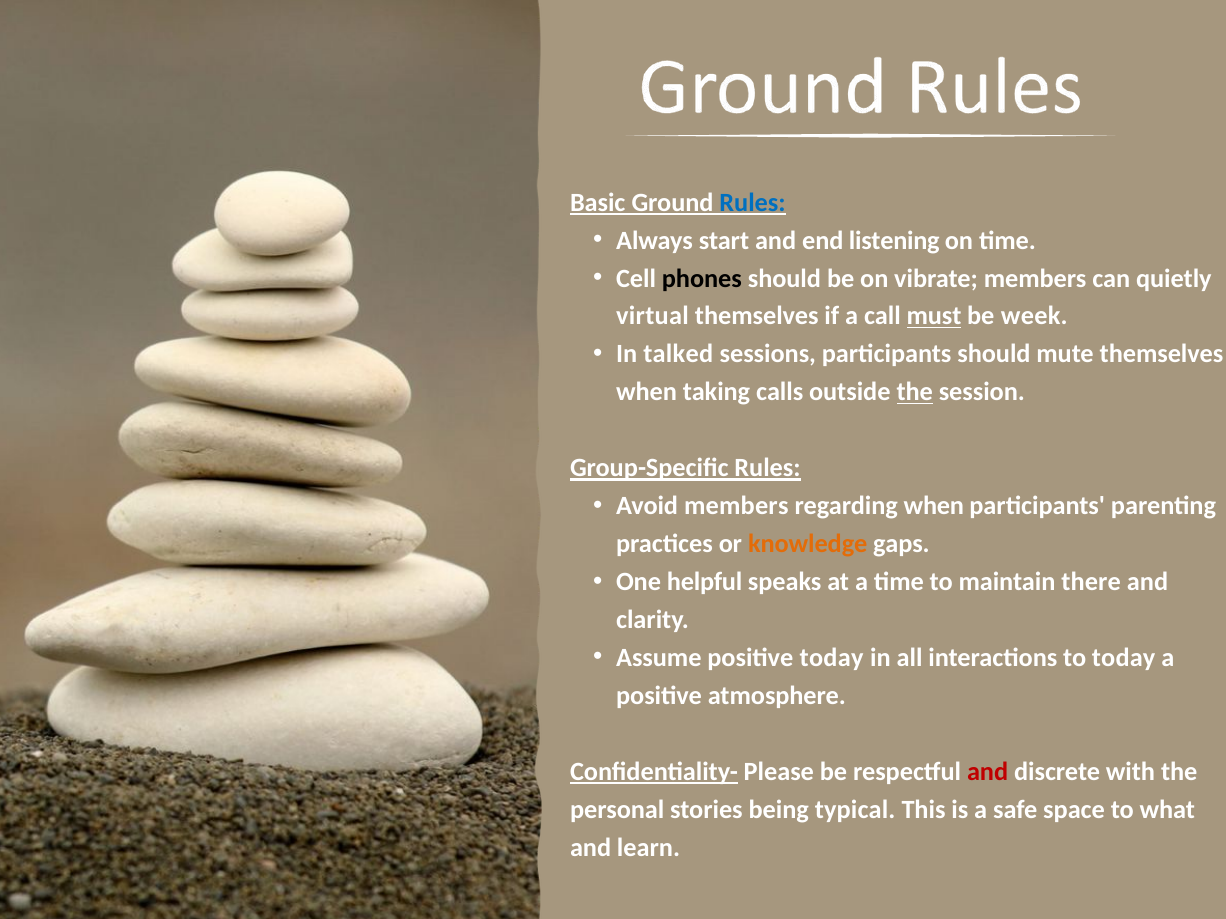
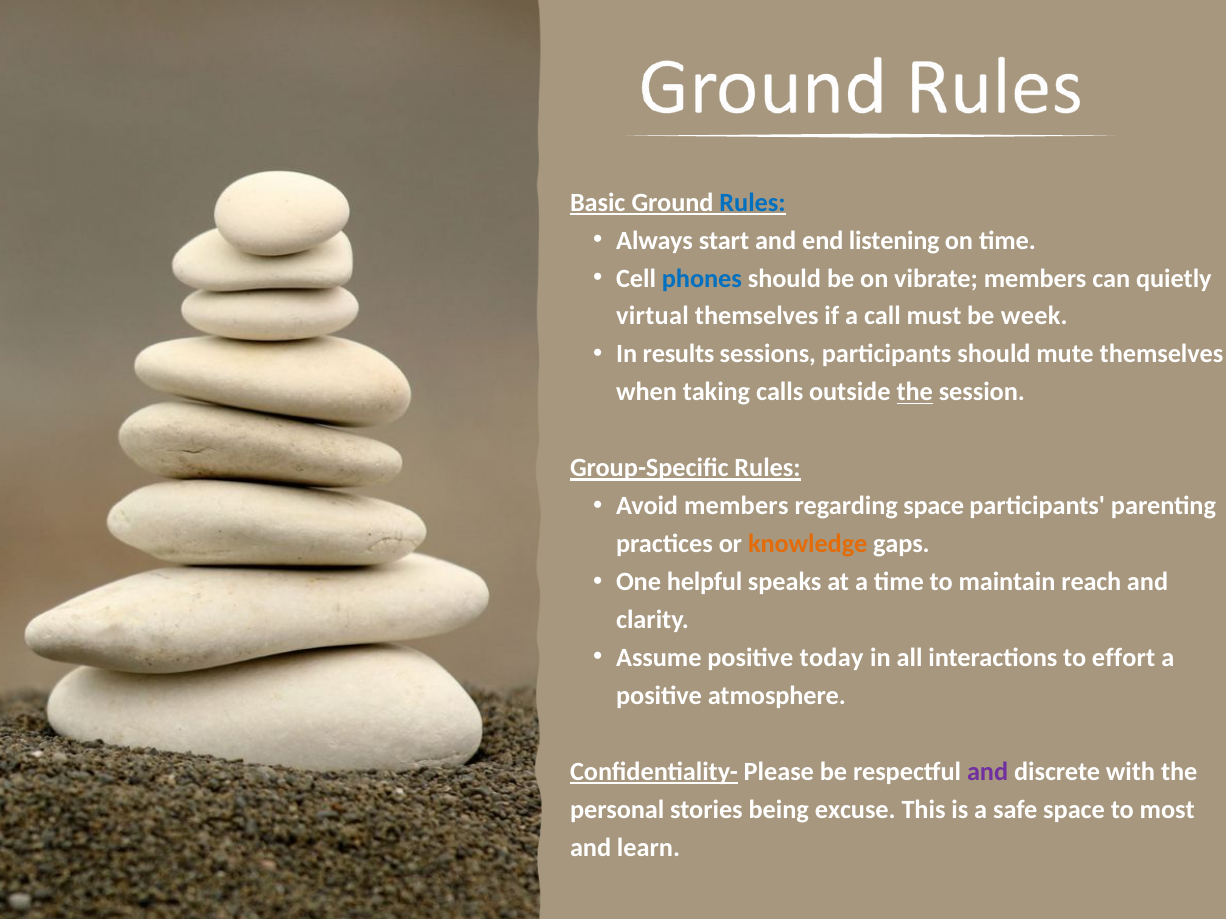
phones colour: black -> blue
must underline: present -> none
talked: talked -> results
regarding when: when -> space
there: there -> reach
to today: today -> effort
and at (988, 772) colour: red -> purple
typical: typical -> excuse
what: what -> most
